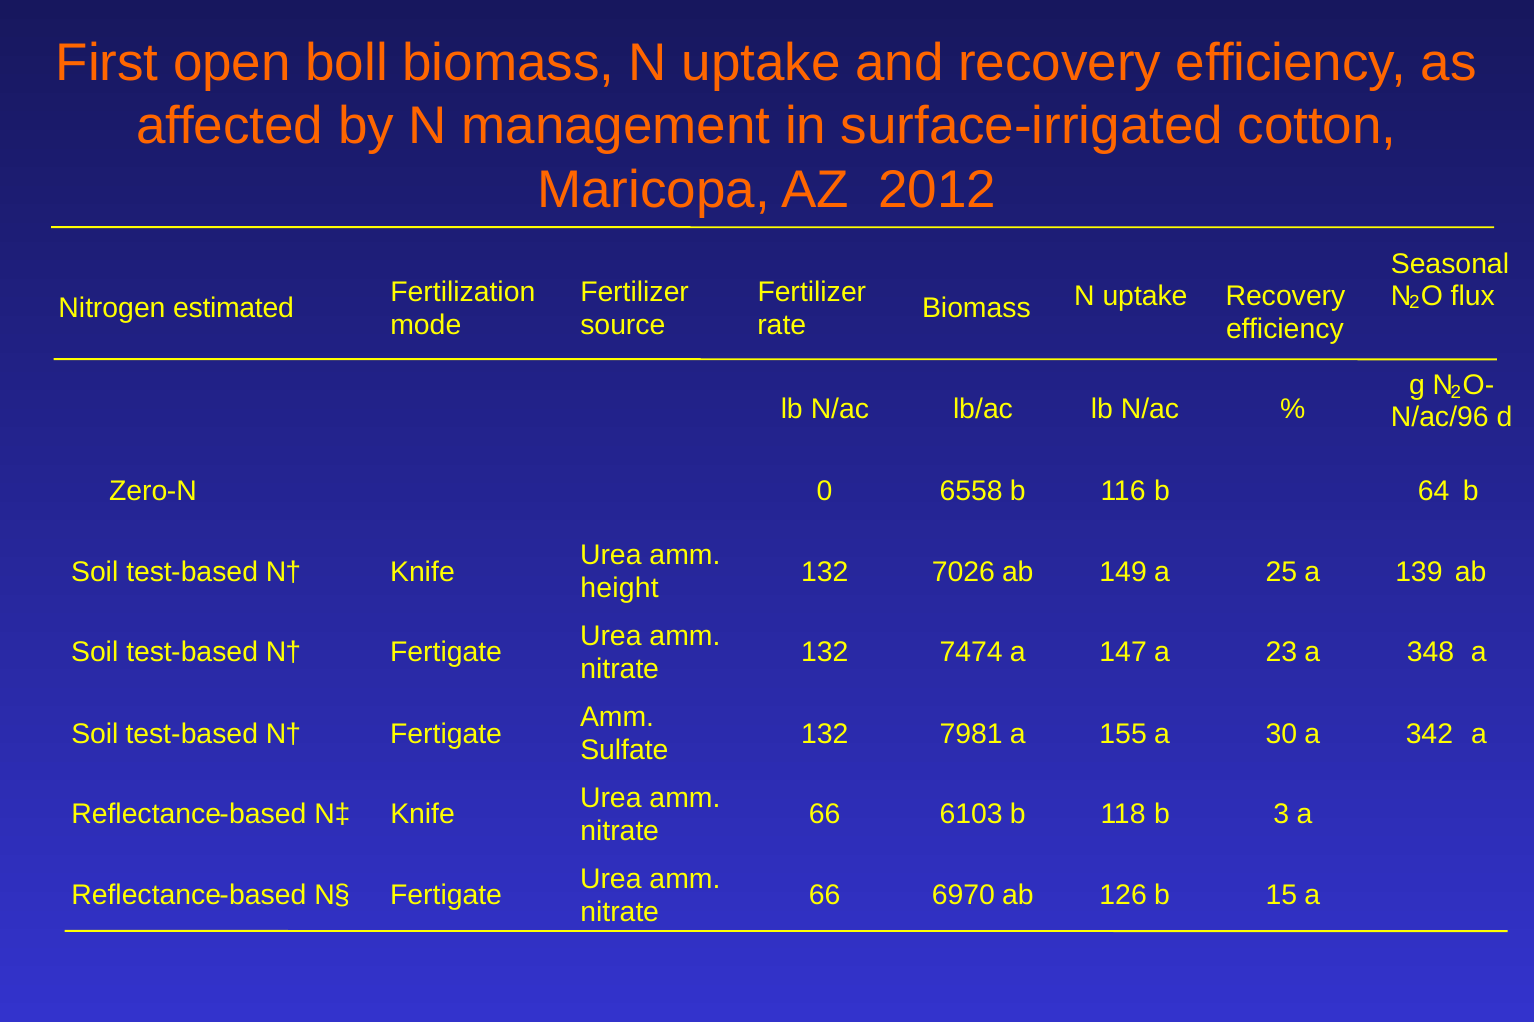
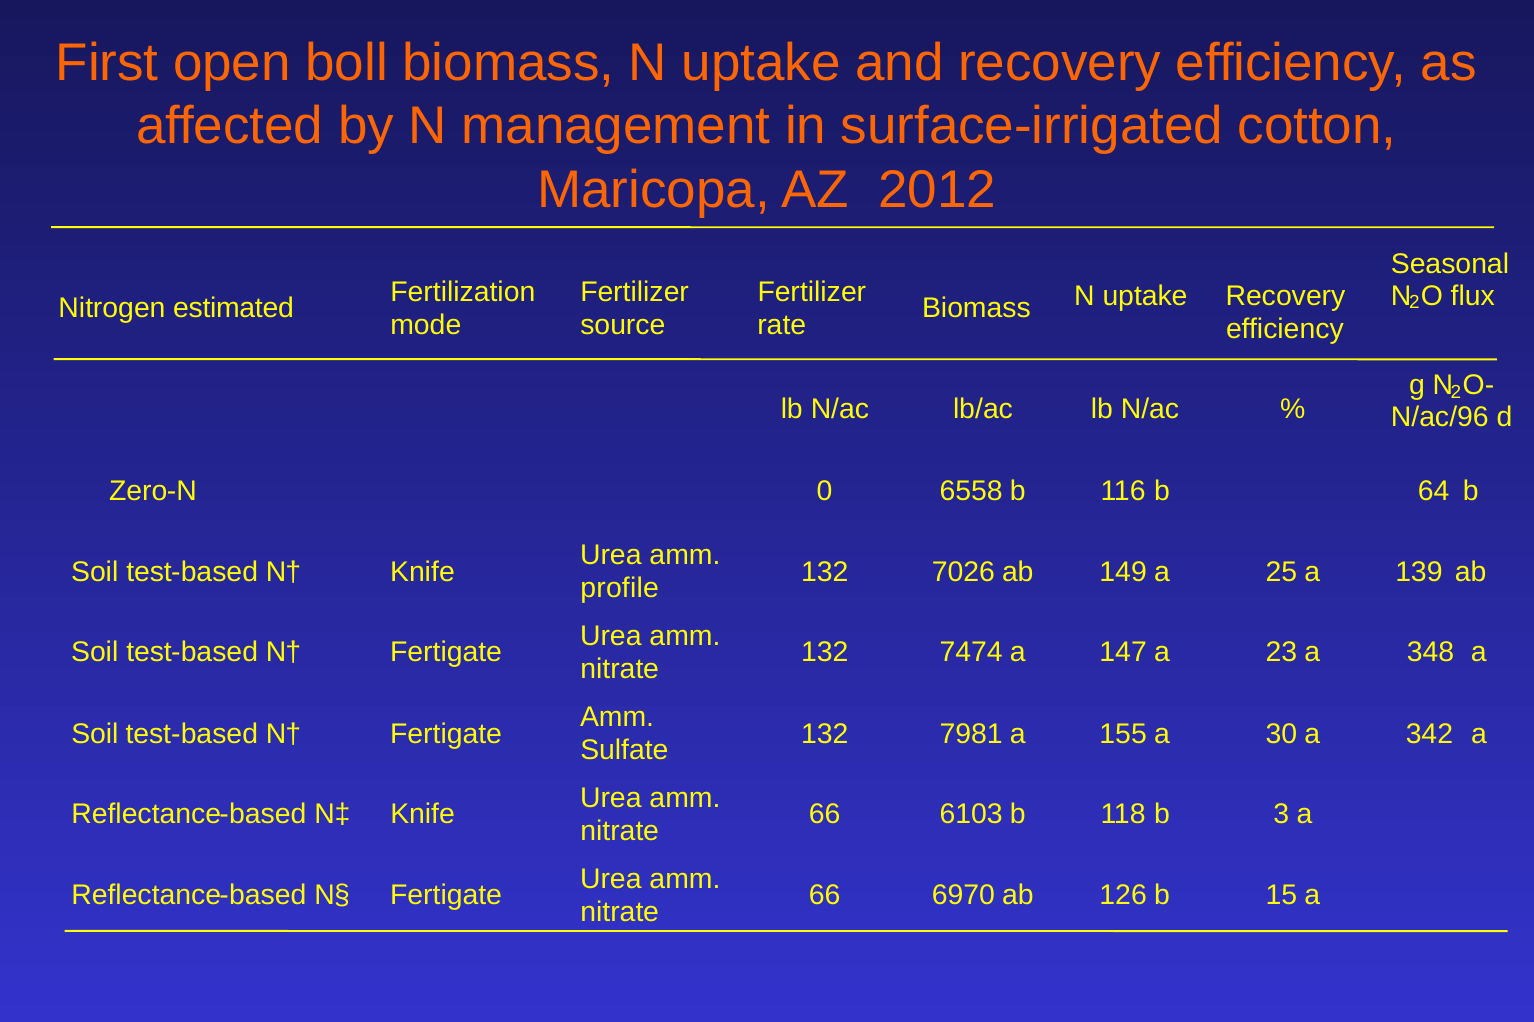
height: height -> profile
